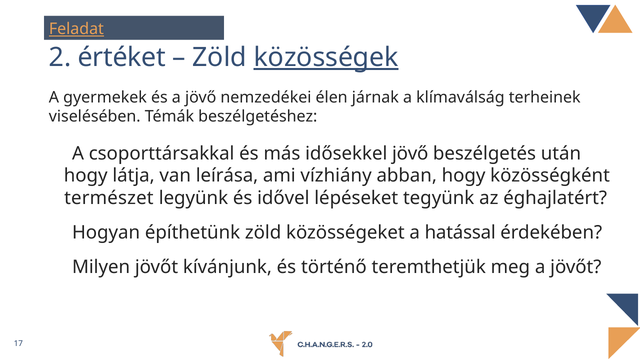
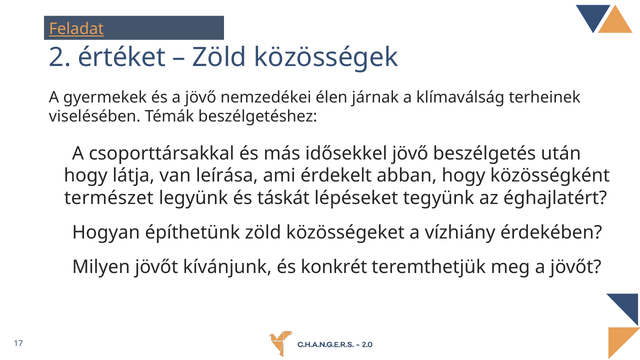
közösségek underline: present -> none
vízhiány: vízhiány -> érdekelt
idővel: idővel -> táskát
hatással: hatással -> vízhiány
történő: történő -> konkrét
